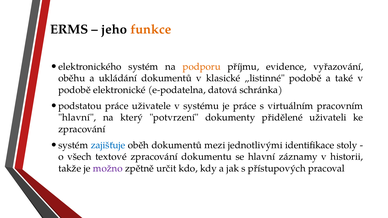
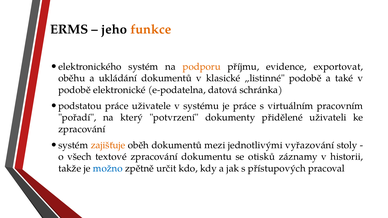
vyřazování: vyřazování -> exportovat
hlavní at (77, 118): hlavní -> pořadí
zajišťuje colour: blue -> orange
identifikace: identifikace -> vyřazování
se hlavní: hlavní -> otisků
možno colour: purple -> blue
